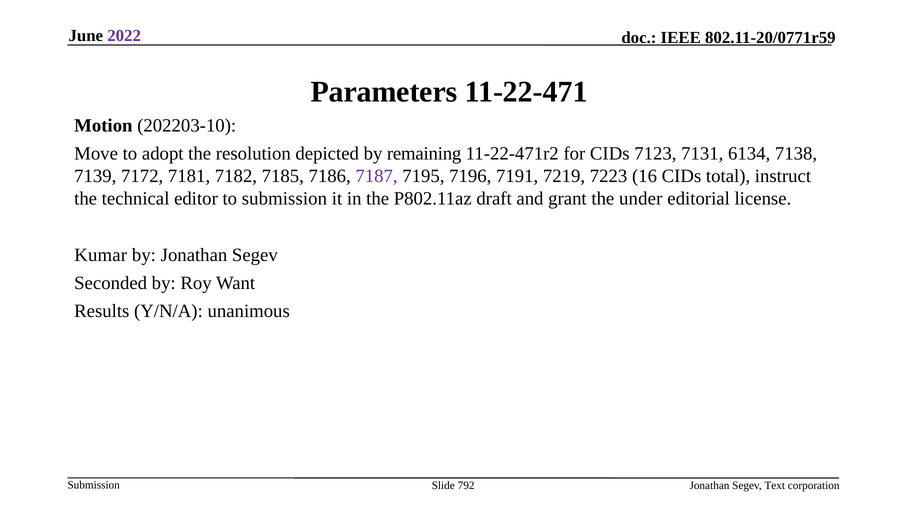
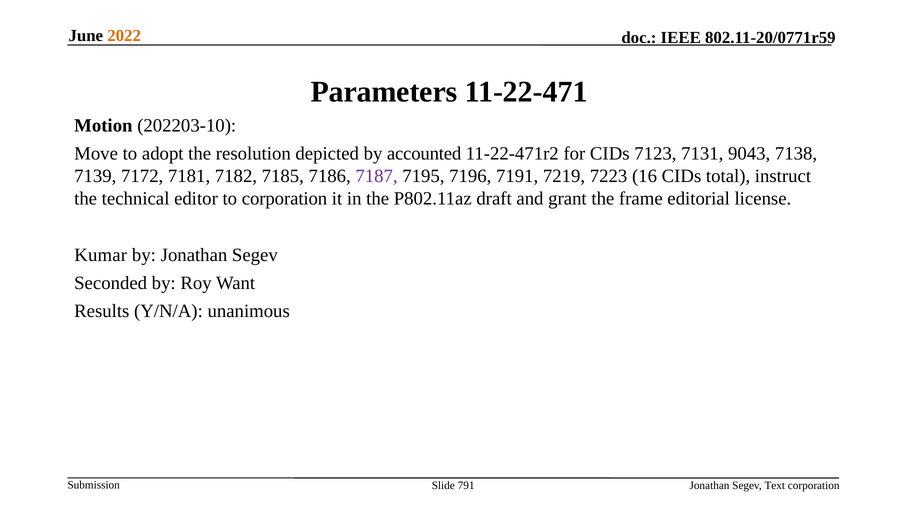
2022 colour: purple -> orange
remaining: remaining -> accounted
6134: 6134 -> 9043
to submission: submission -> corporation
under: under -> frame
792: 792 -> 791
